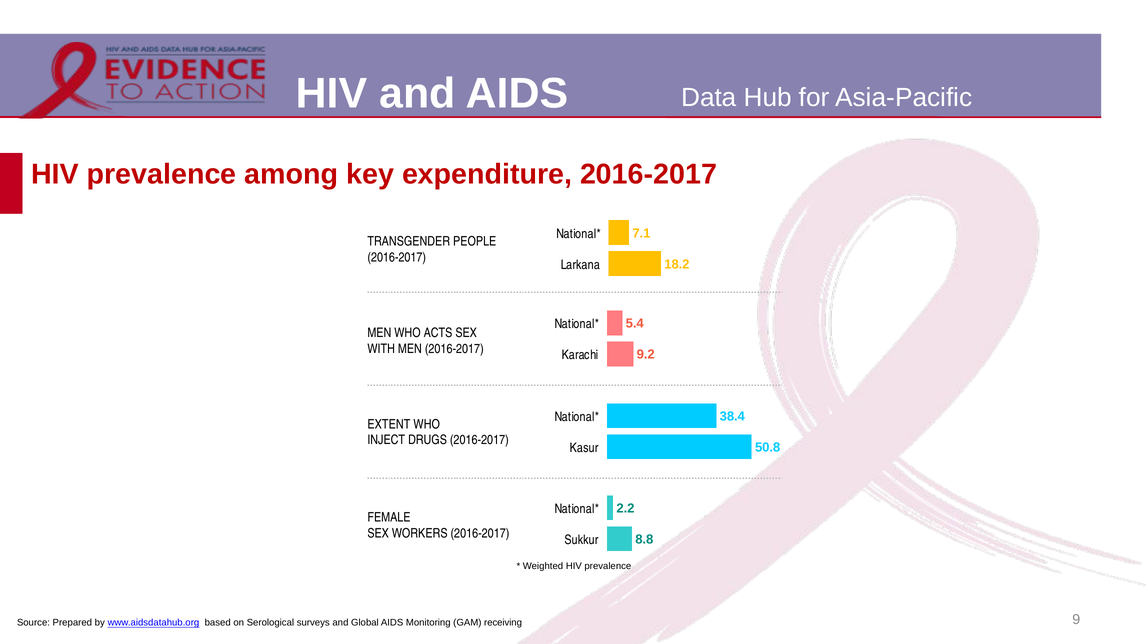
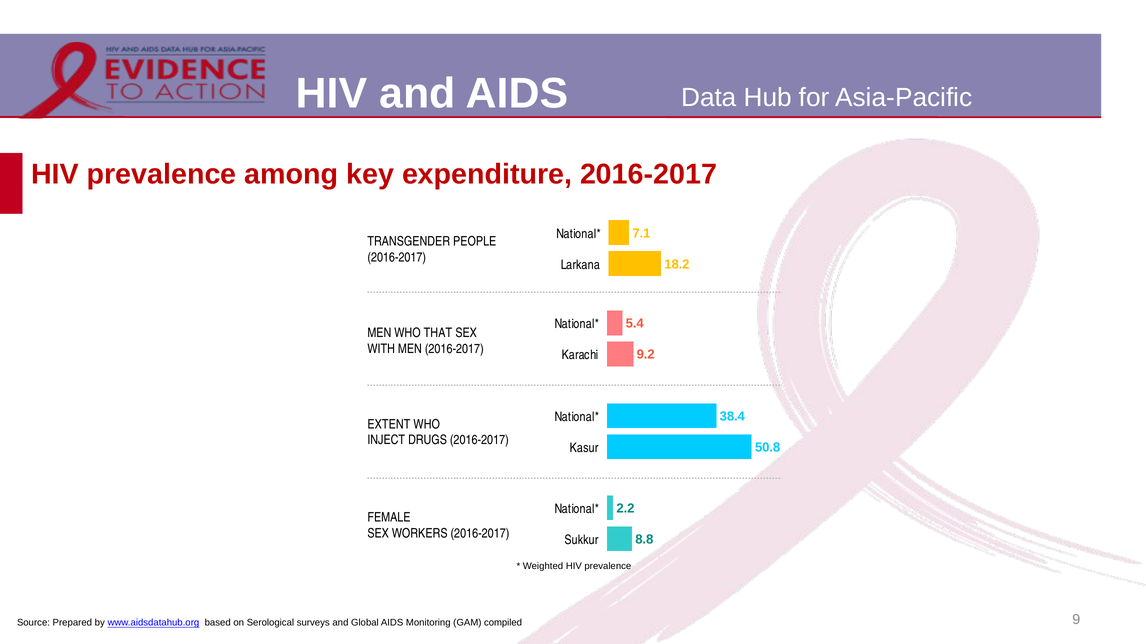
ACTS: ACTS -> THAT
receiving: receiving -> compiled
